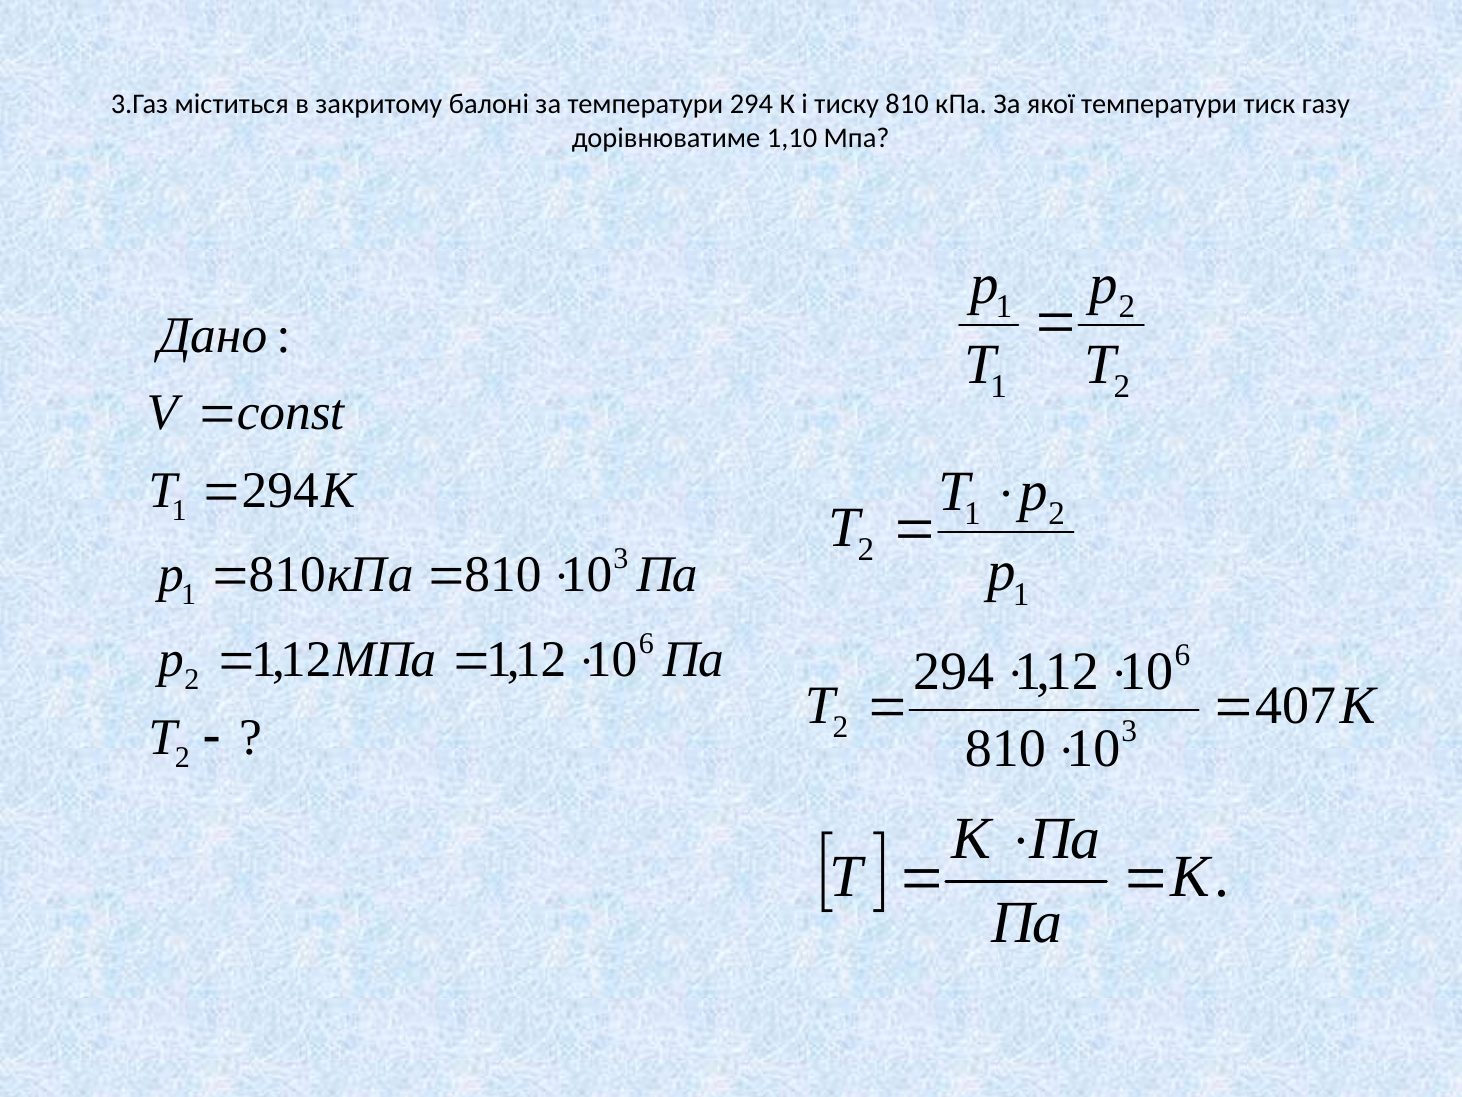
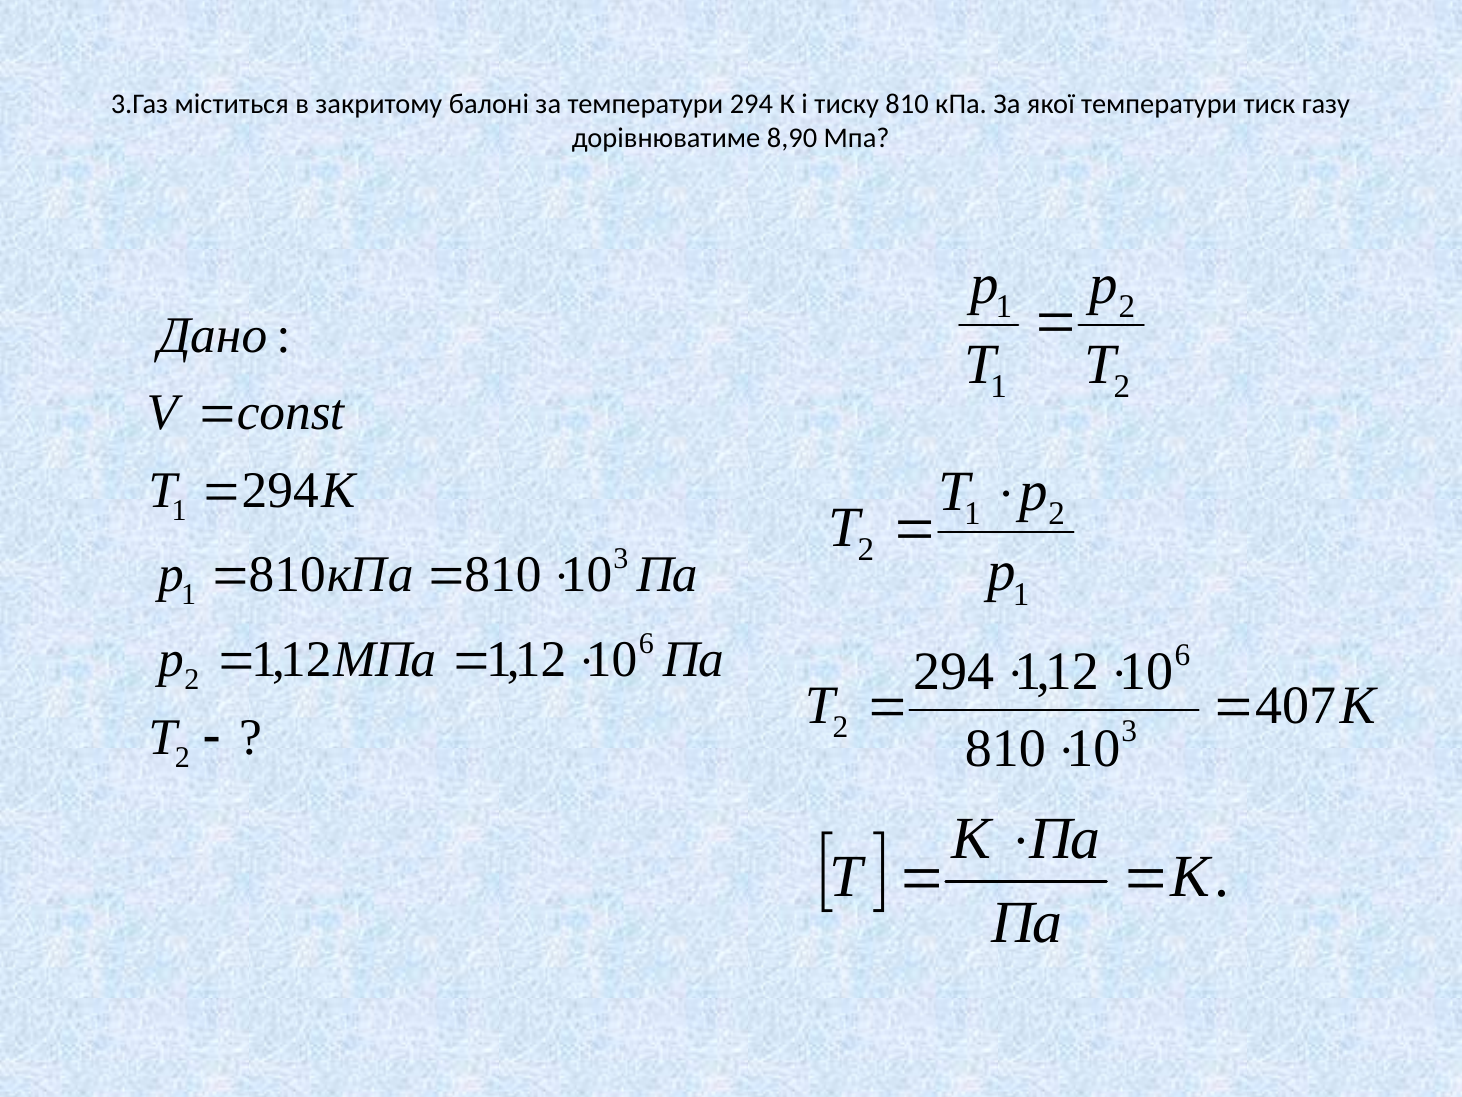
1,10: 1,10 -> 8,90
